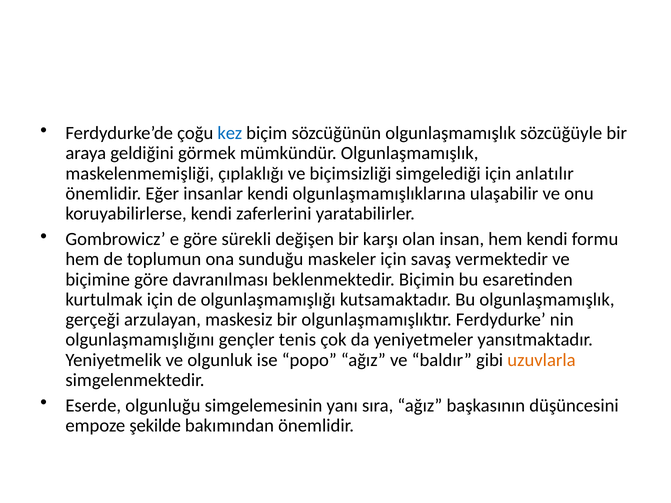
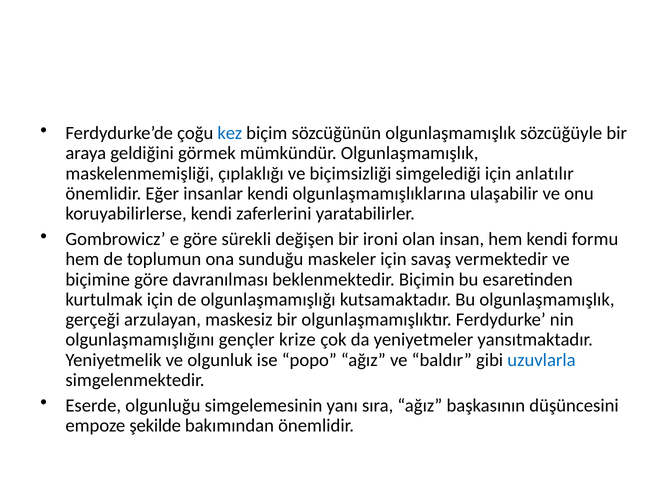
karşı: karşı -> ironi
tenis: tenis -> krize
uzuvlarla colour: orange -> blue
